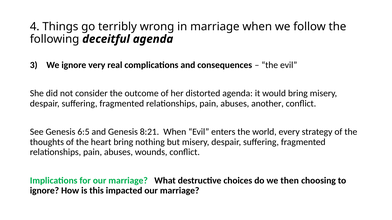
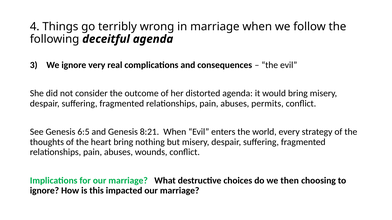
another: another -> permits
